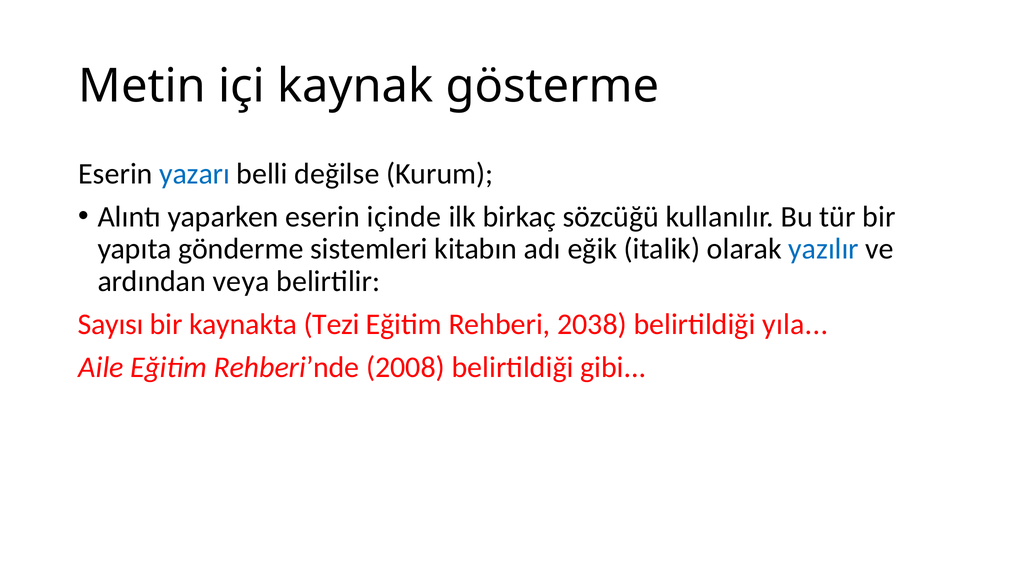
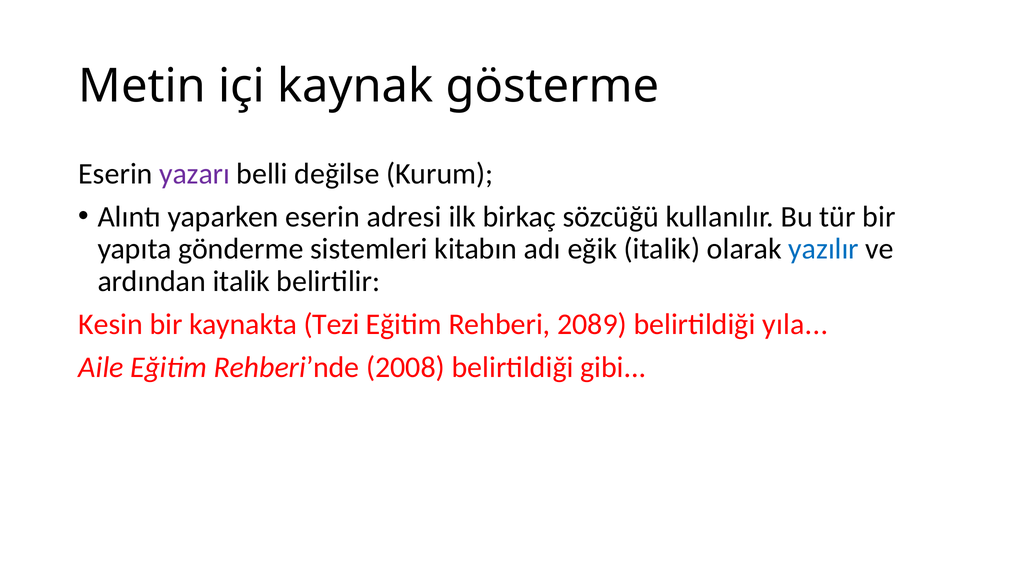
yazarı colour: blue -> purple
içinde: içinde -> adresi
ardından veya: veya -> italik
Sayısı: Sayısı -> Kesin
2038: 2038 -> 2089
